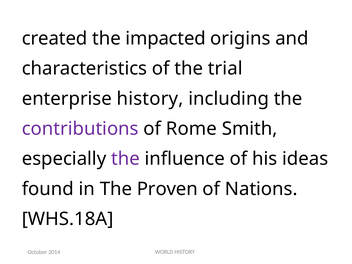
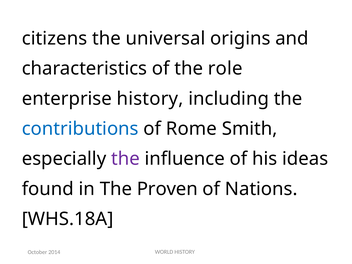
created: created -> citizens
impacted: impacted -> universal
trial: trial -> role
contributions colour: purple -> blue
